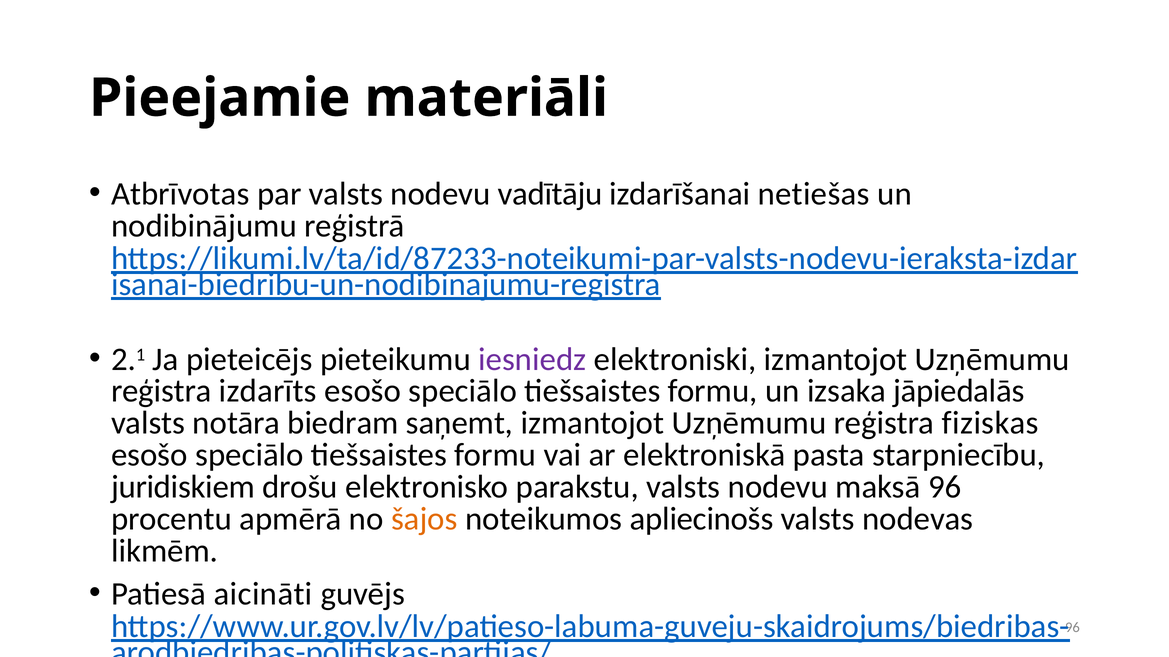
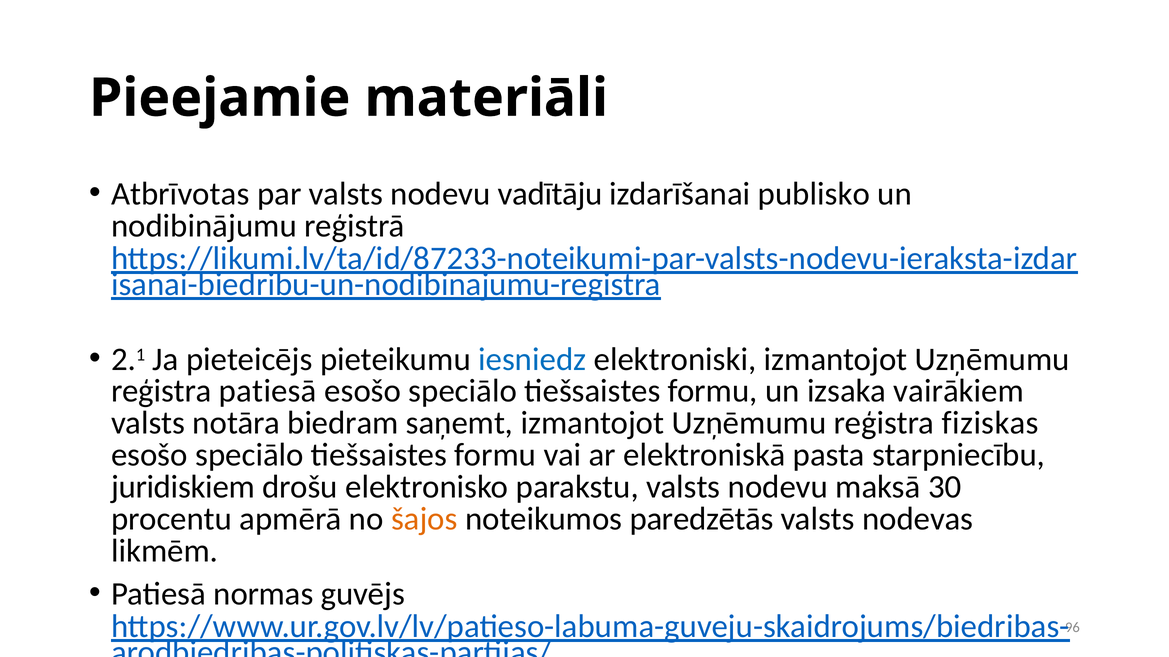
netiešas: netiešas -> publisko
iesniedz colour: purple -> blue
reģistra izdarīts: izdarīts -> patiesā
jāpiedalās: jāpiedalās -> vairākiem
maksā 96: 96 -> 30
apliecinošs: apliecinošs -> paredzētās
aicināti: aicināti -> normas
